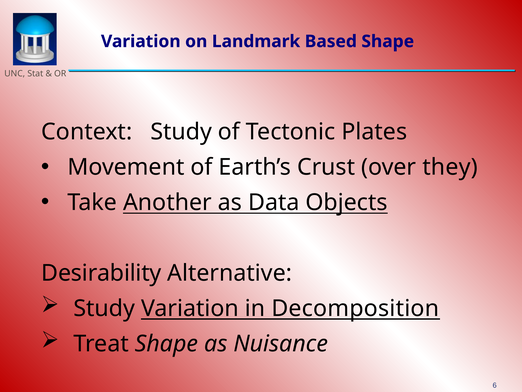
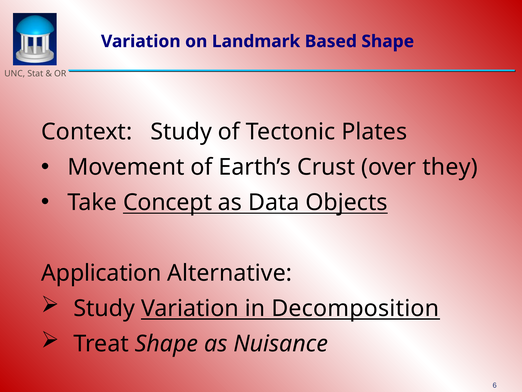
Another: Another -> Concept
Desirability: Desirability -> Application
